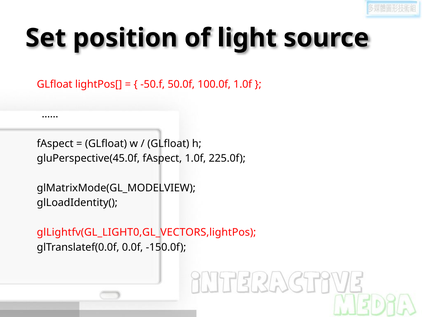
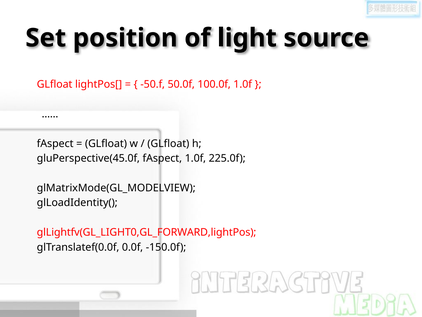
glLightfv(GL_LIGHT0,GL_VECTORS,lightPos: glLightfv(GL_LIGHT0,GL_VECTORS,lightPos -> glLightfv(GL_LIGHT0,GL_FORWARD,lightPos
